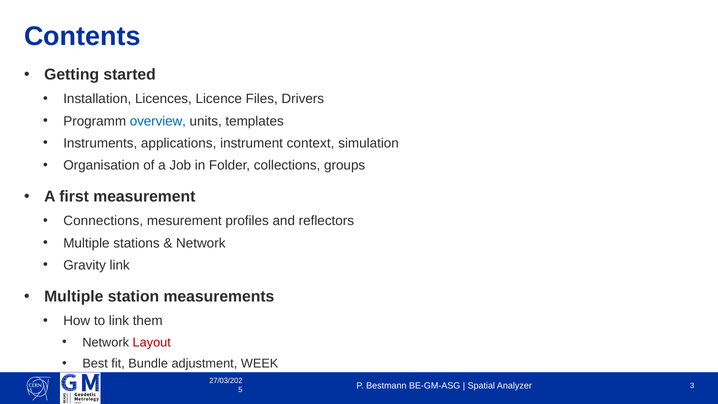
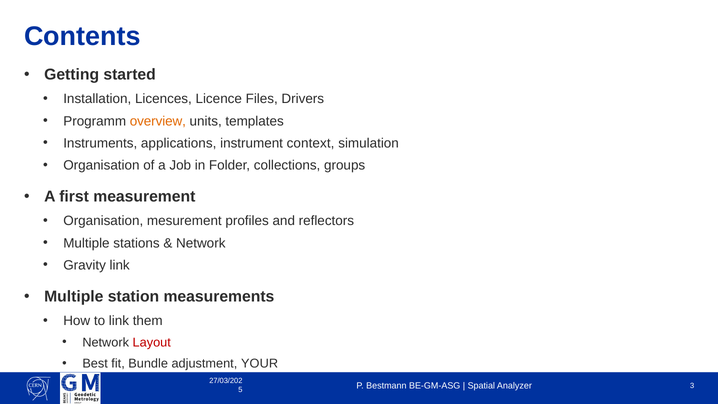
overview colour: blue -> orange
Connections at (103, 221): Connections -> Organisation
WEEK: WEEK -> YOUR
